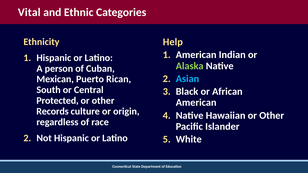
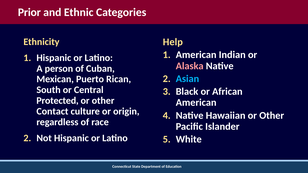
Vital: Vital -> Prior
Alaska colour: light green -> pink
Records: Records -> Contact
